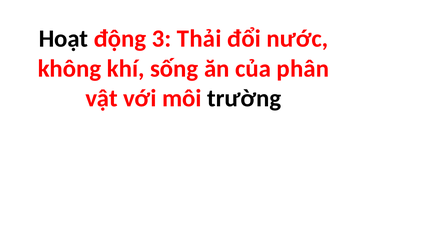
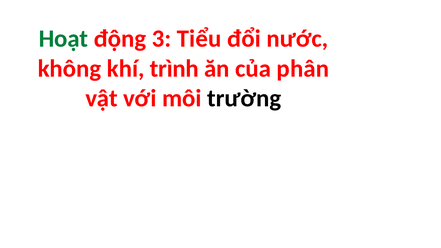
Hoạt colour: black -> green
Thải: Thải -> Tiểu
sống: sống -> trình
